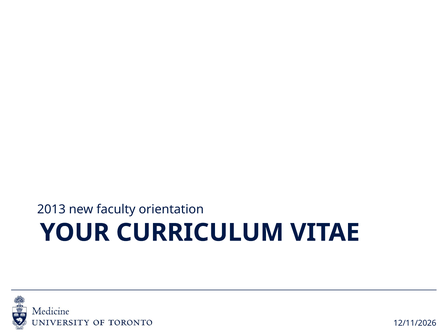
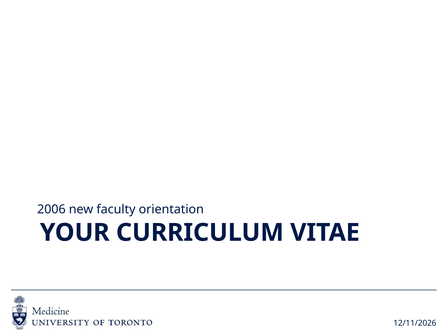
2013: 2013 -> 2006
